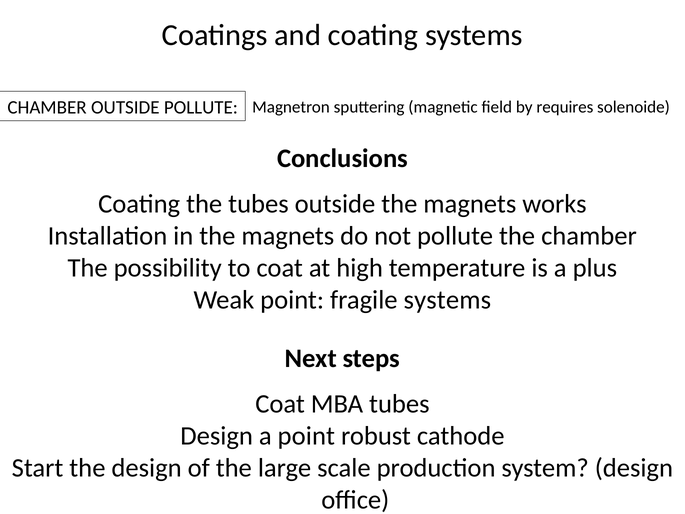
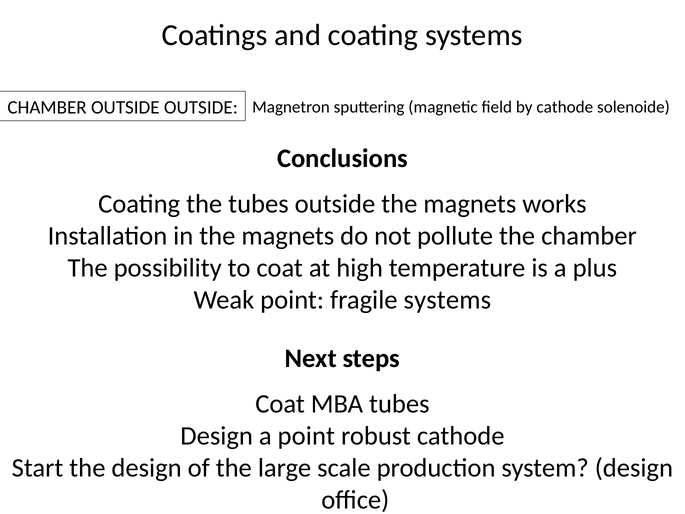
OUTSIDE POLLUTE: POLLUTE -> OUTSIDE
by requires: requires -> cathode
